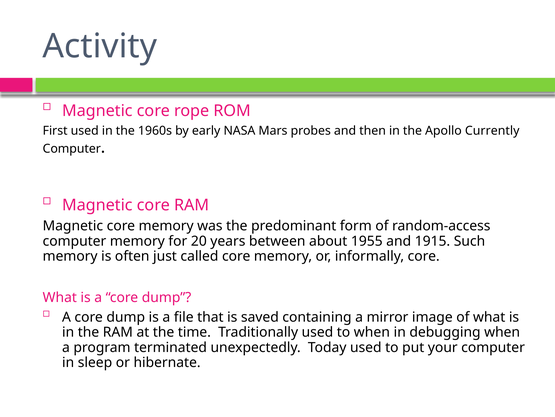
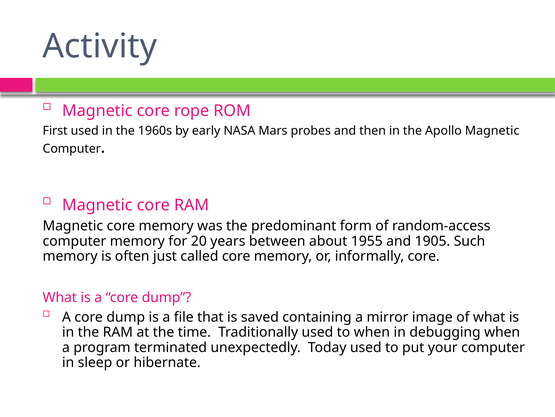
Apollo Currently: Currently -> Magnetic
1915: 1915 -> 1905
